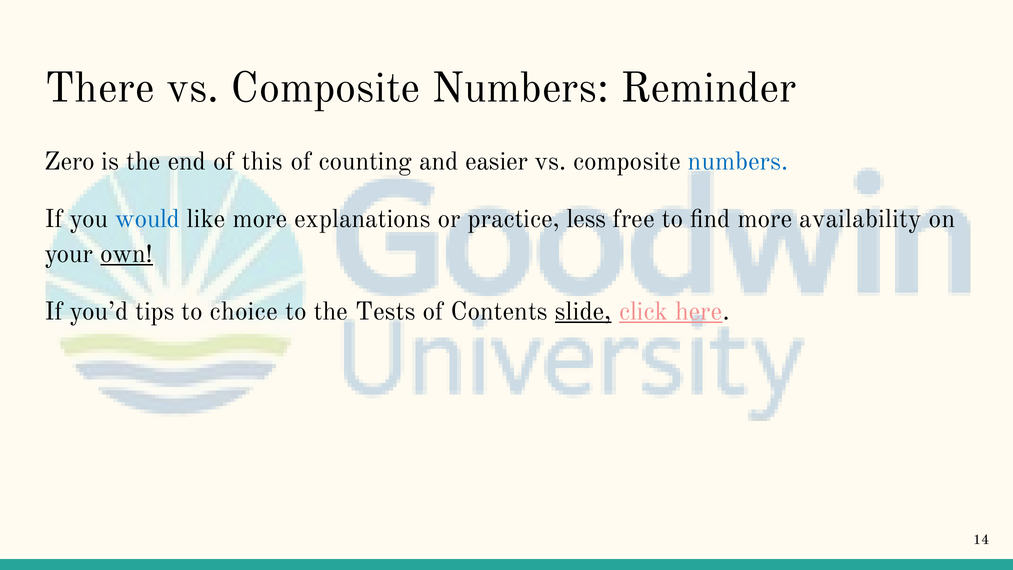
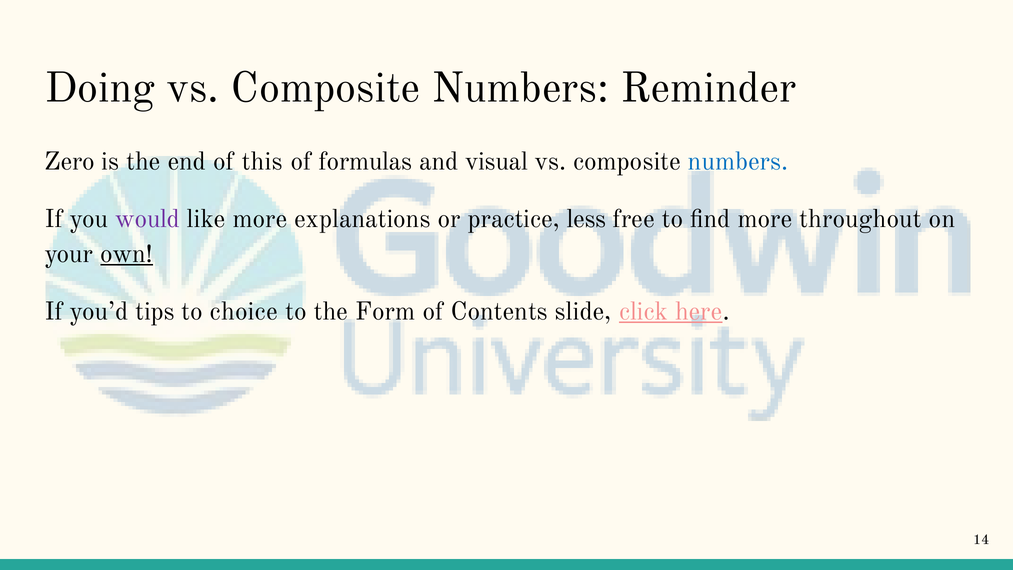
There: There -> Doing
counting: counting -> formulas
easier: easier -> visual
would colour: blue -> purple
availability: availability -> throughout
Tests: Tests -> Form
slide underline: present -> none
